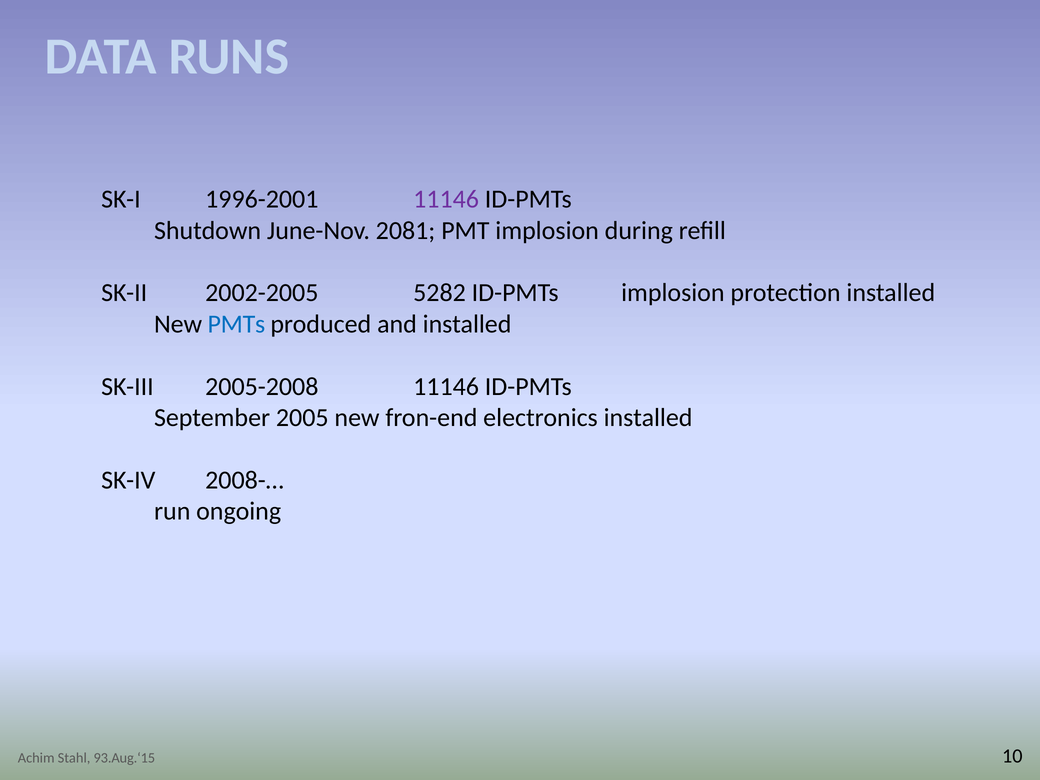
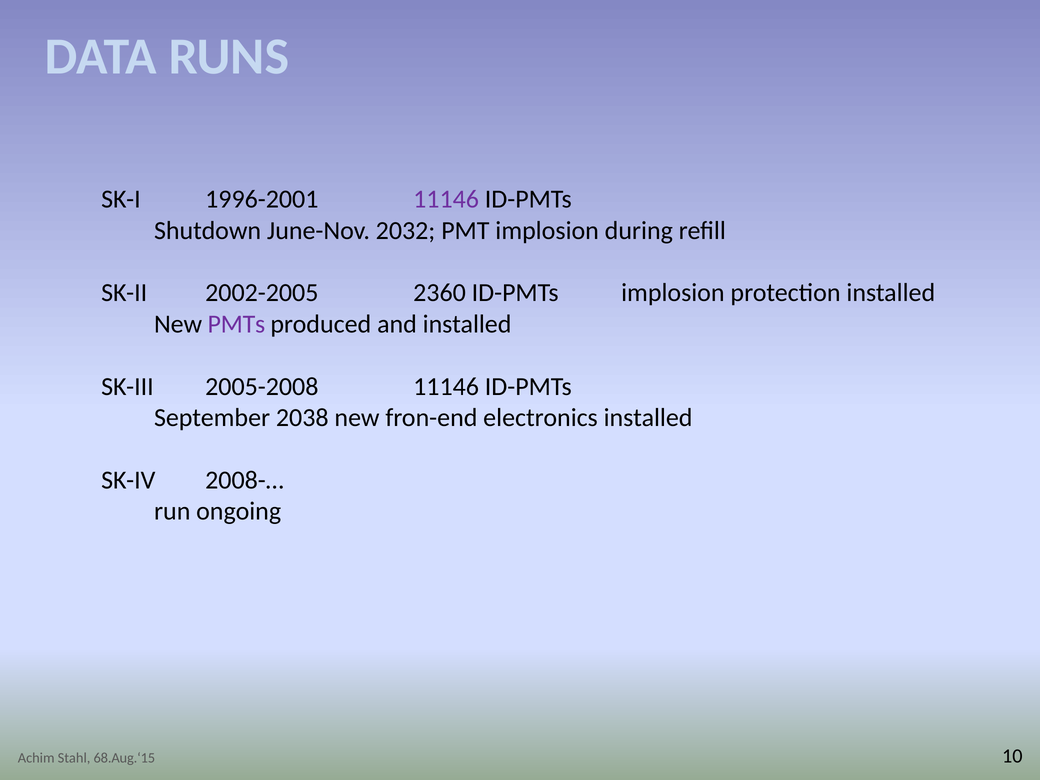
2081: 2081 -> 2032
5282: 5282 -> 2360
PMTs colour: blue -> purple
2005: 2005 -> 2038
93.Aug.‘15: 93.Aug.‘15 -> 68.Aug.‘15
